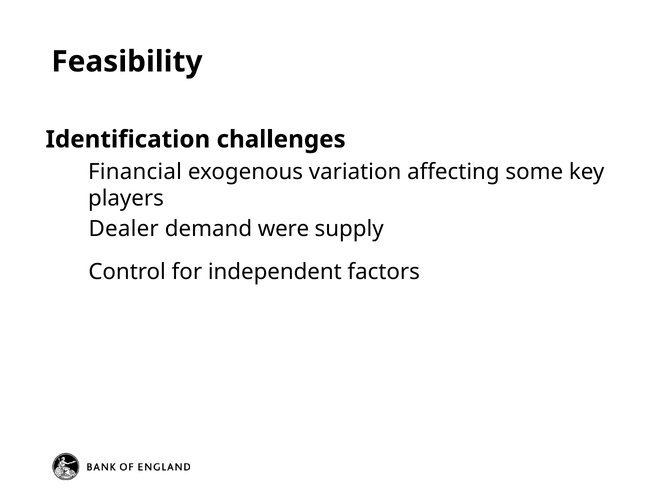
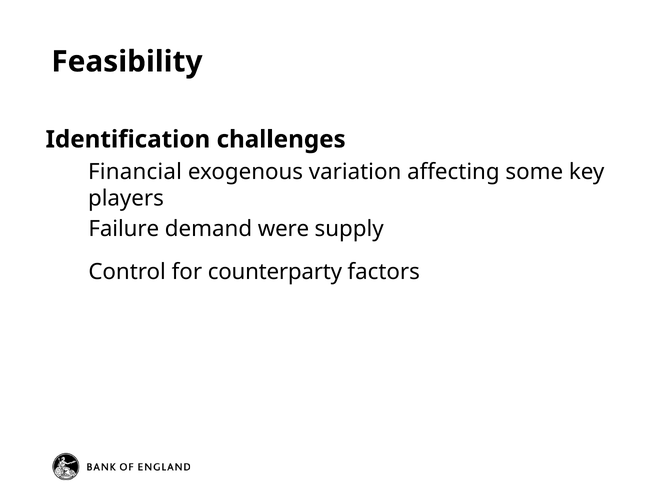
Dealer: Dealer -> Failure
independent: independent -> counterparty
